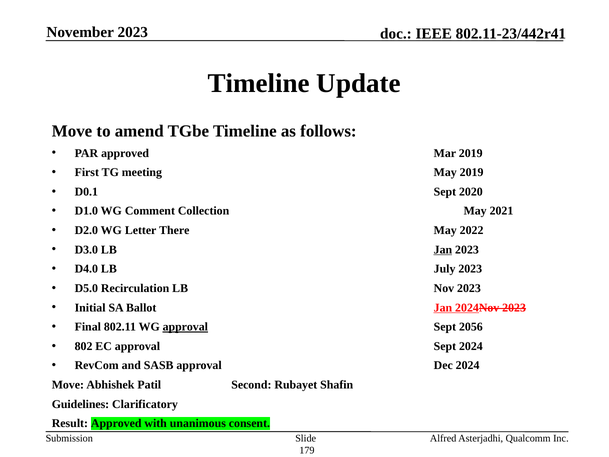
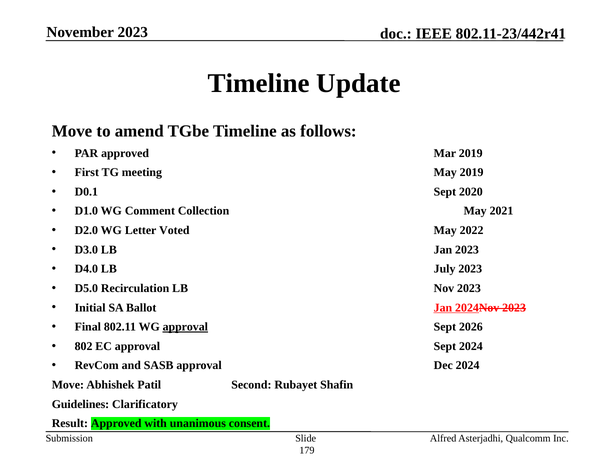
There: There -> Voted
Jan at (443, 250) underline: present -> none
2056: 2056 -> 2026
